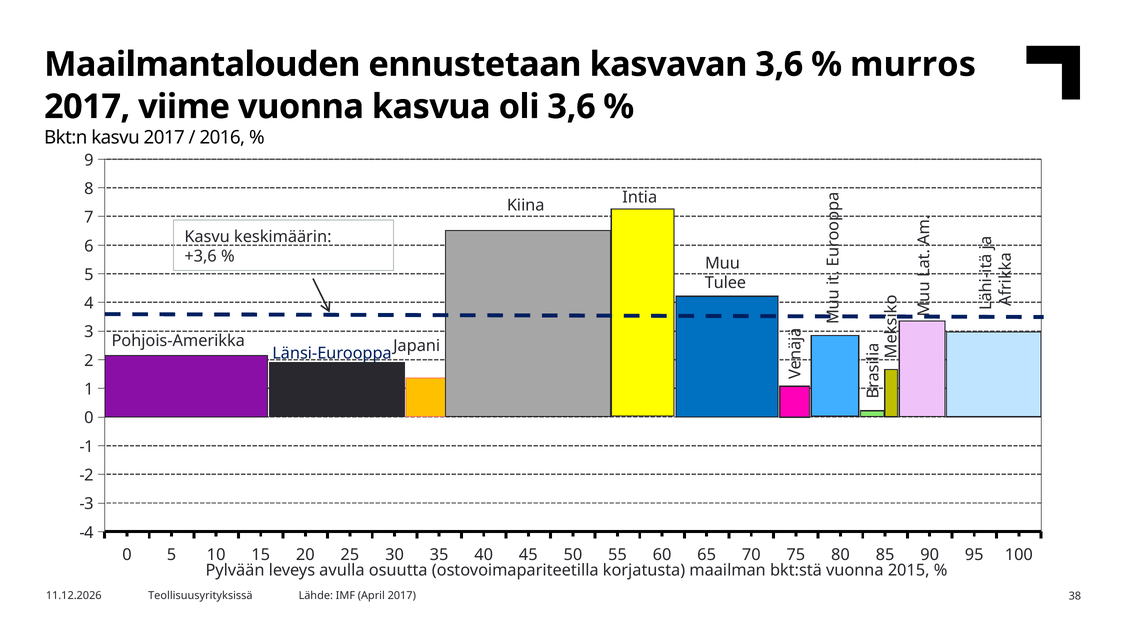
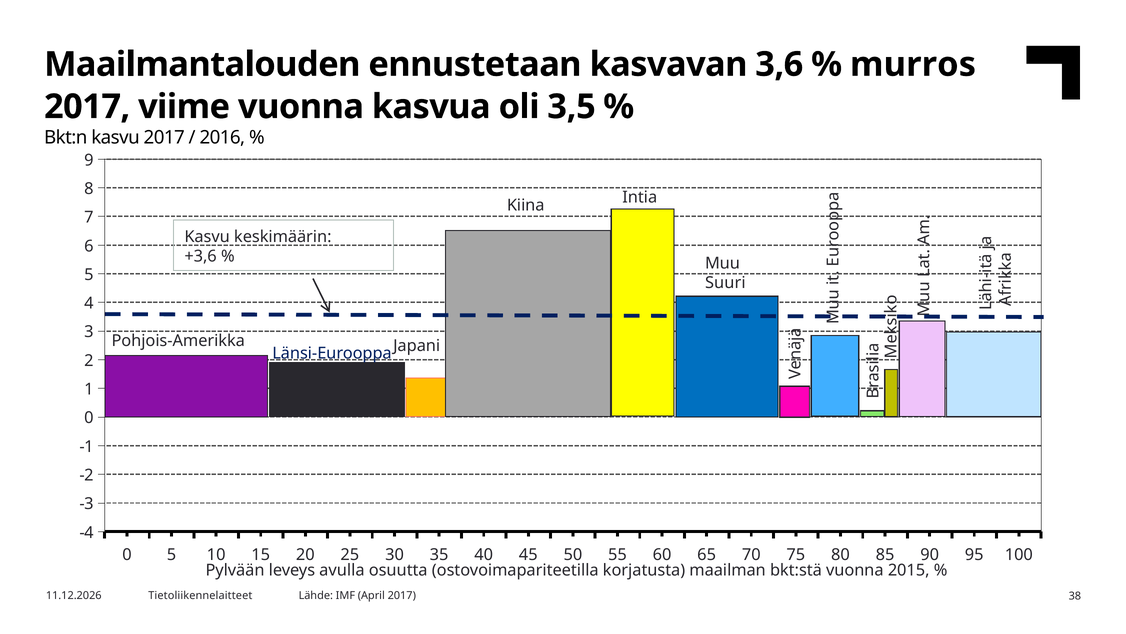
oli 3,6: 3,6 -> 3,5
Tulee: Tulee -> Suuri
Teollisuusyrityksissä: Teollisuusyrityksissä -> Tietoliikennelaitteet
